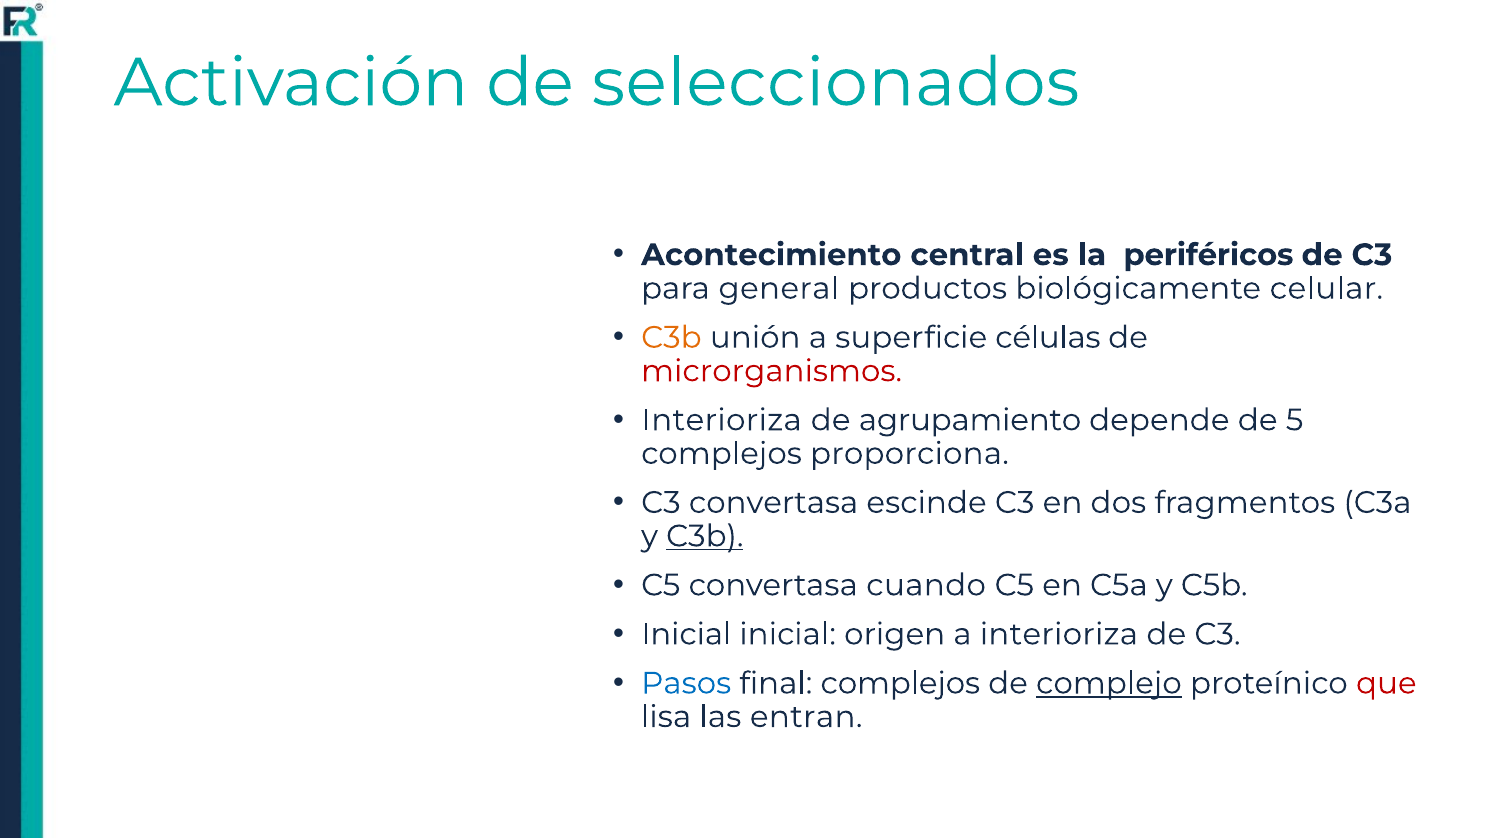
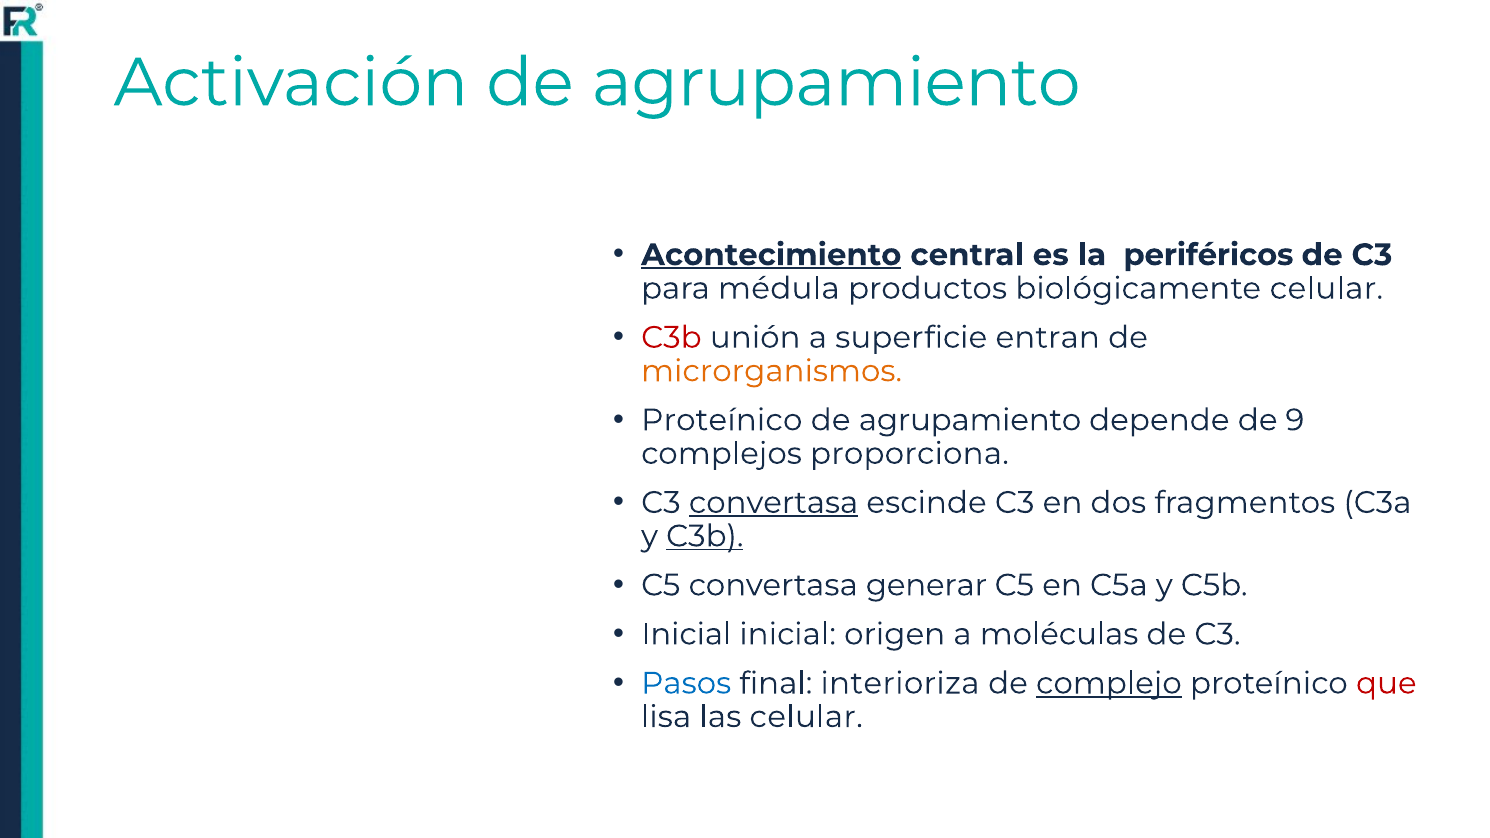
Activación de seleccionados: seleccionados -> agrupamiento
Acontecimiento underline: none -> present
general: general -> médula
C3b at (671, 338) colour: orange -> red
células: células -> entran
microrganismos colour: red -> orange
Interioriza at (722, 420): Interioriza -> Proteínico
5: 5 -> 9
convertasa at (774, 503) underline: none -> present
cuando: cuando -> generar
a interioriza: interioriza -> moléculas
final complejos: complejos -> interioriza
las entran: entran -> celular
